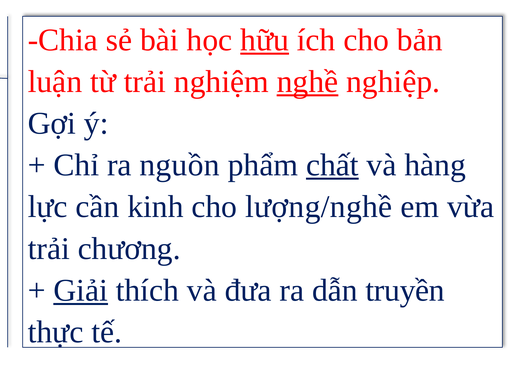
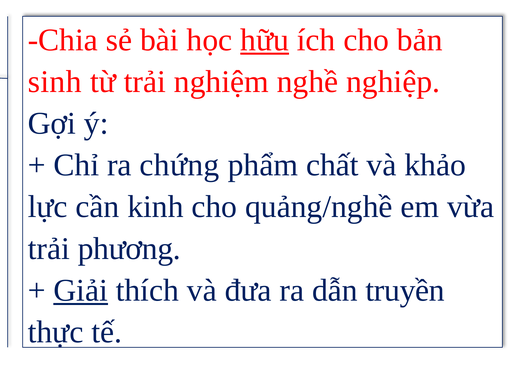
luận: luận -> sinh
nghề underline: present -> none
nguồn: nguồn -> chứng
chất underline: present -> none
hàng: hàng -> khảo
lượng/nghề: lượng/nghề -> quảng/nghề
chương: chương -> phương
